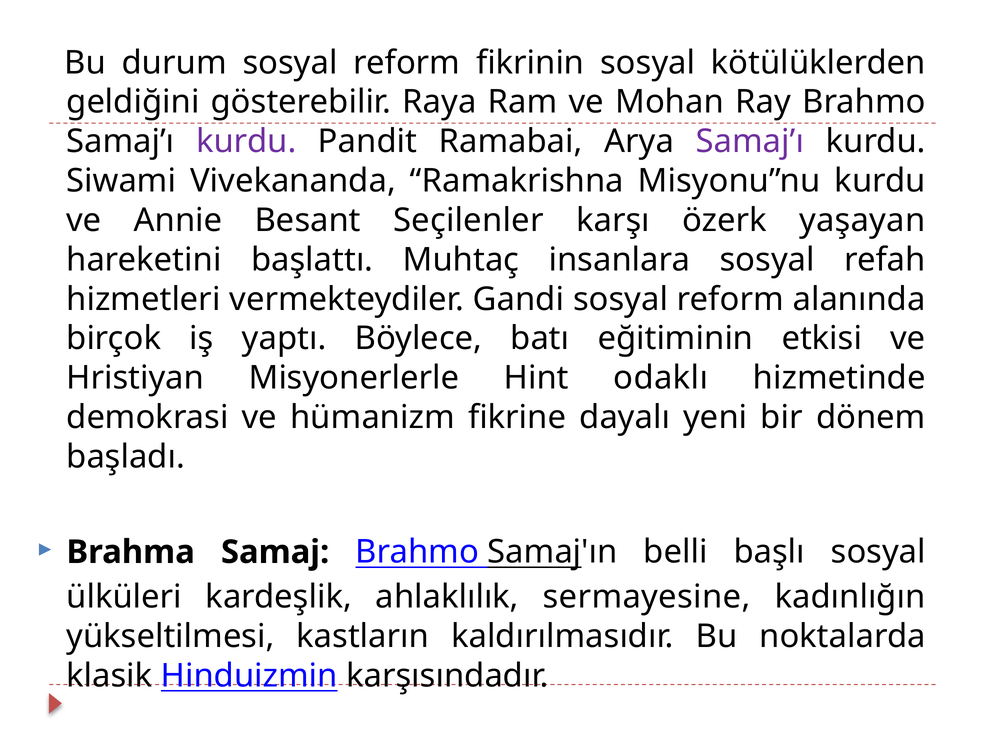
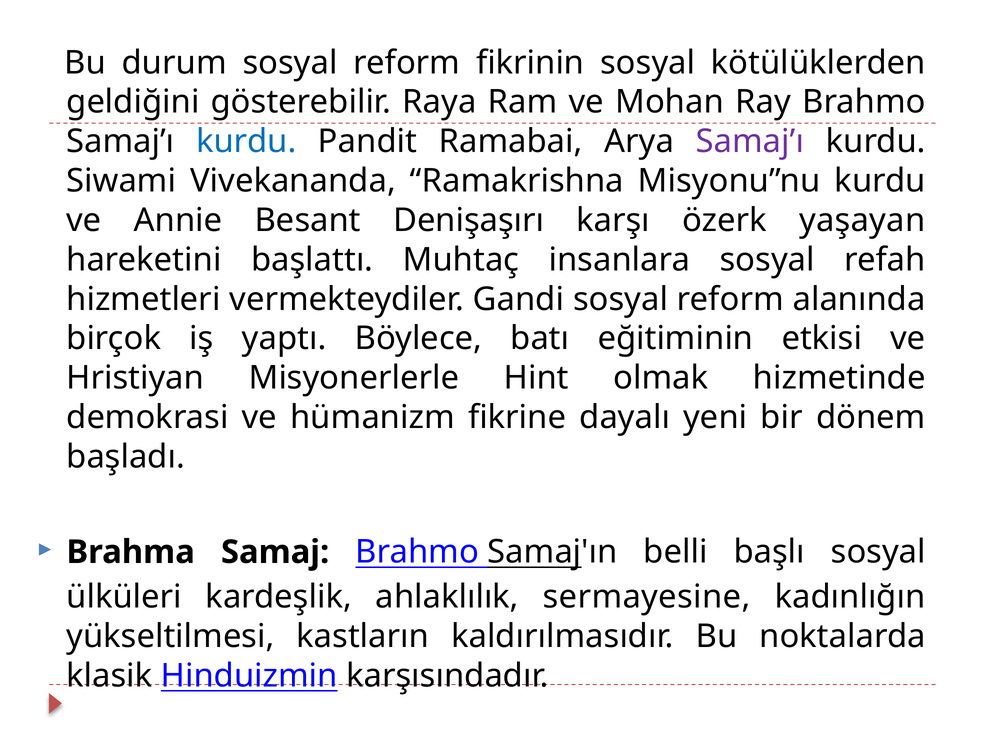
kurdu at (246, 141) colour: purple -> blue
Seçilenler: Seçilenler -> Denişaşırı
odaklı: odaklı -> olmak
